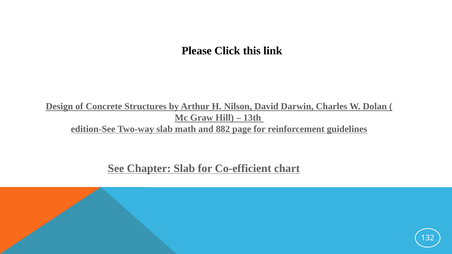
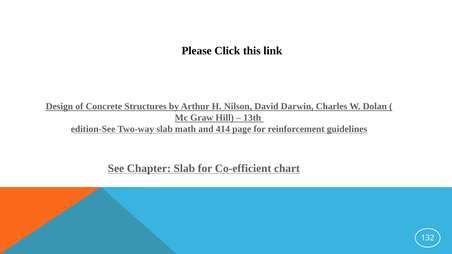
882: 882 -> 414
